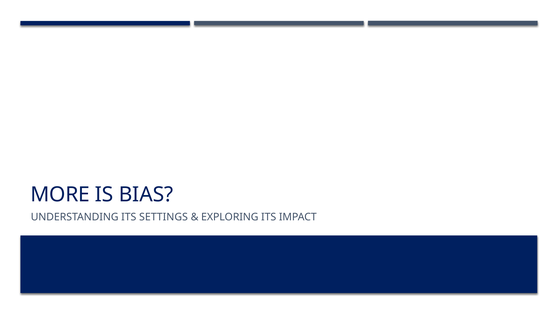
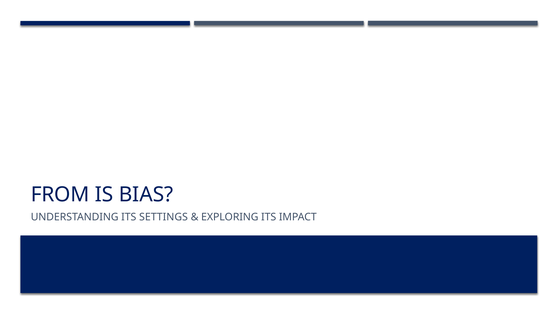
MORE: MORE -> FROM
